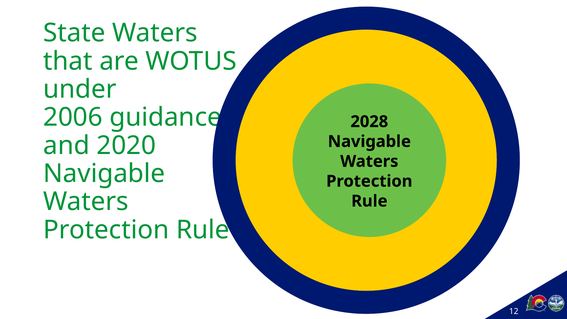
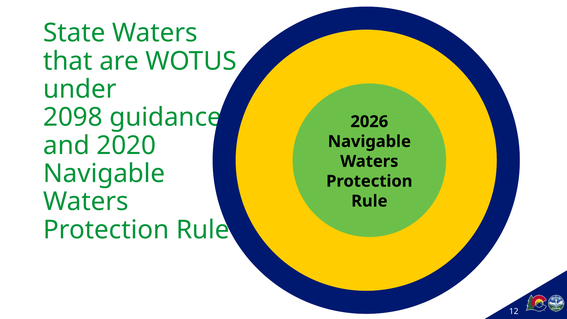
2006: 2006 -> 2098
2028: 2028 -> 2026
